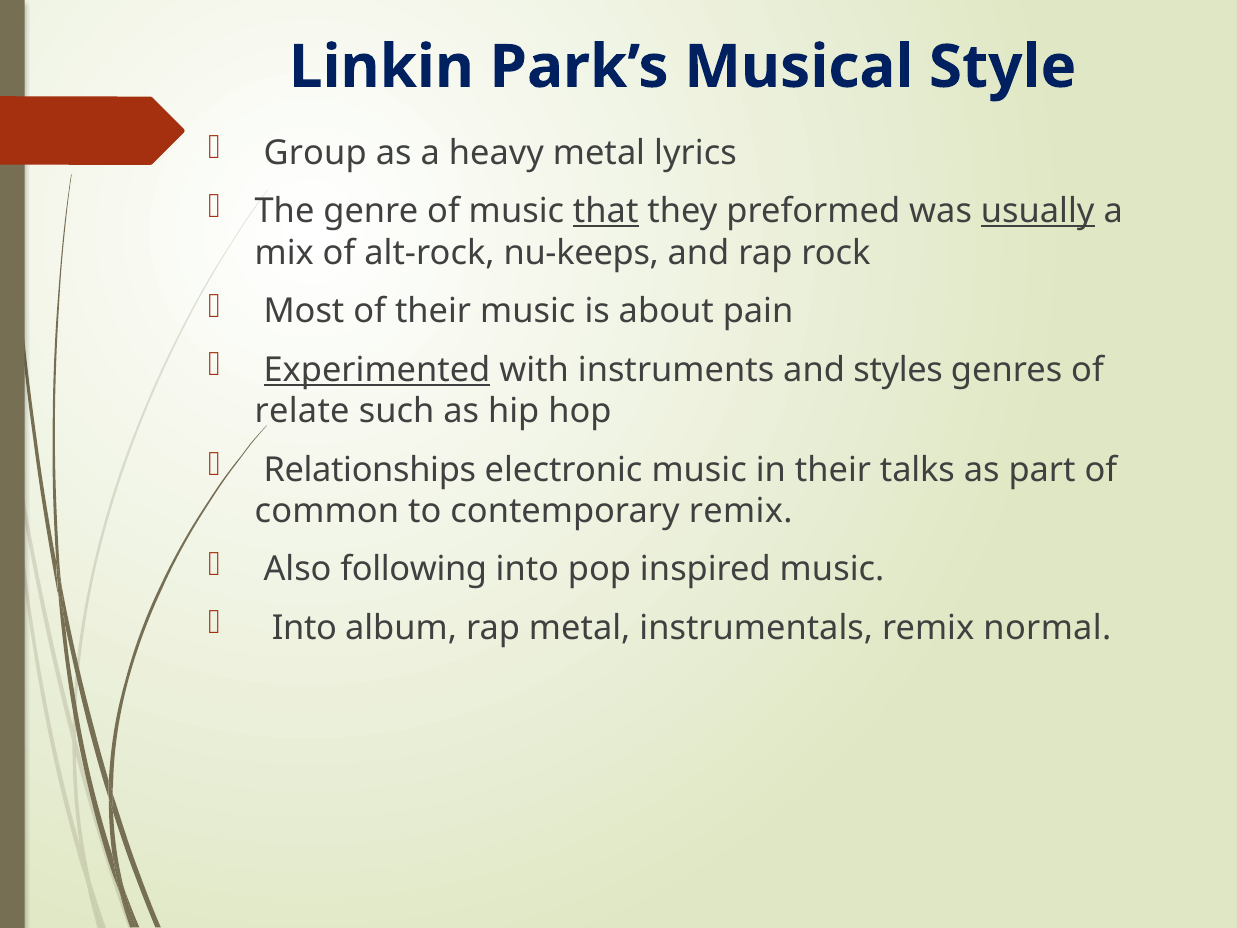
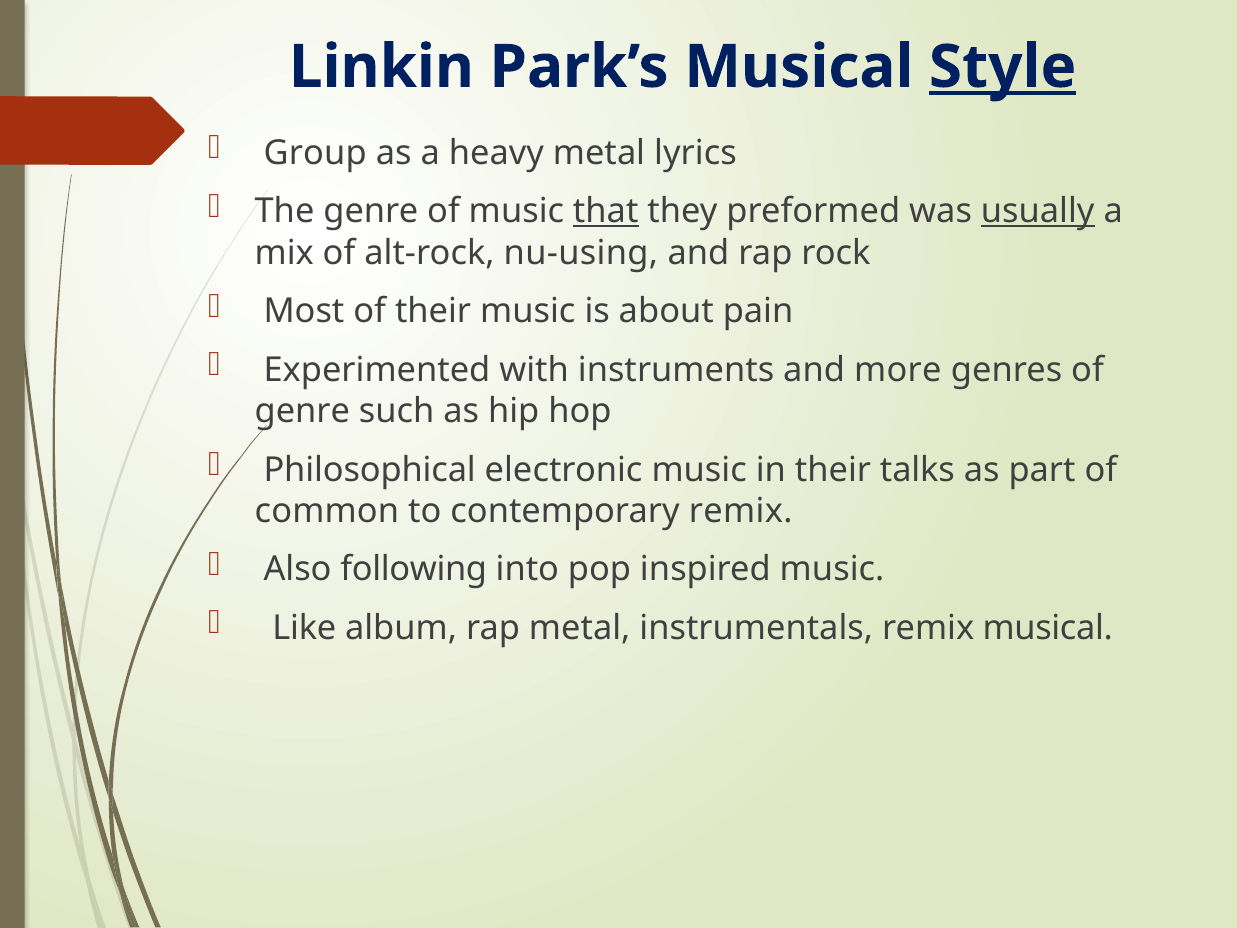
Style underline: none -> present
nu-keeps: nu-keeps -> nu-using
Experimented underline: present -> none
styles: styles -> more
relate at (302, 411): relate -> genre
Relationships: Relationships -> Philosophical
Into at (304, 628): Into -> Like
remix normal: normal -> musical
